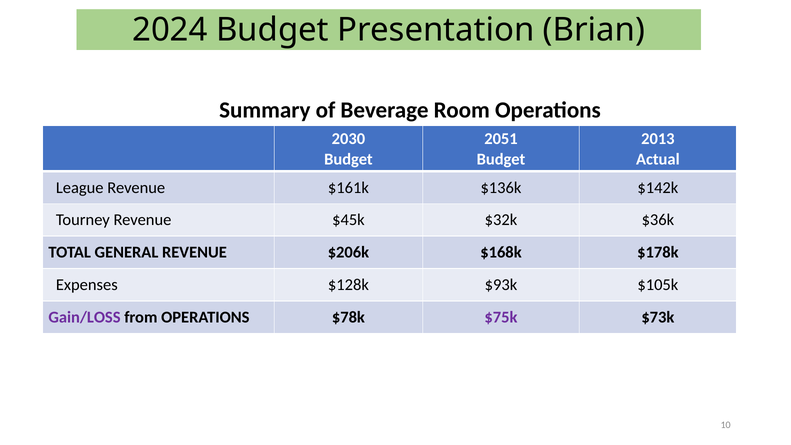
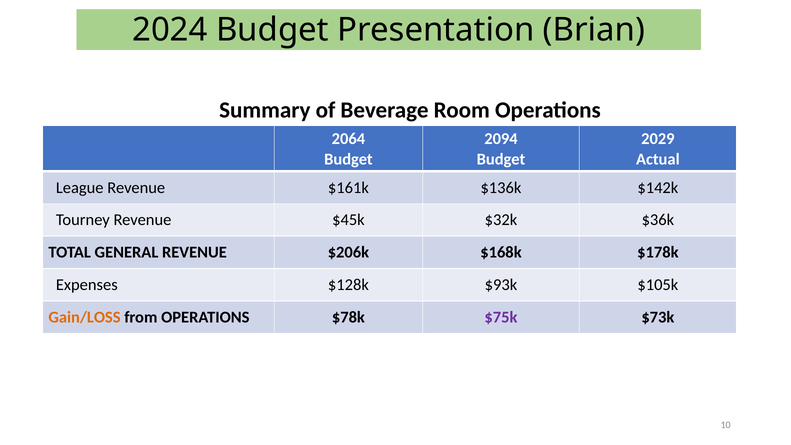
2030: 2030 -> 2064
2051: 2051 -> 2094
2013: 2013 -> 2029
Gain/LOSS colour: purple -> orange
